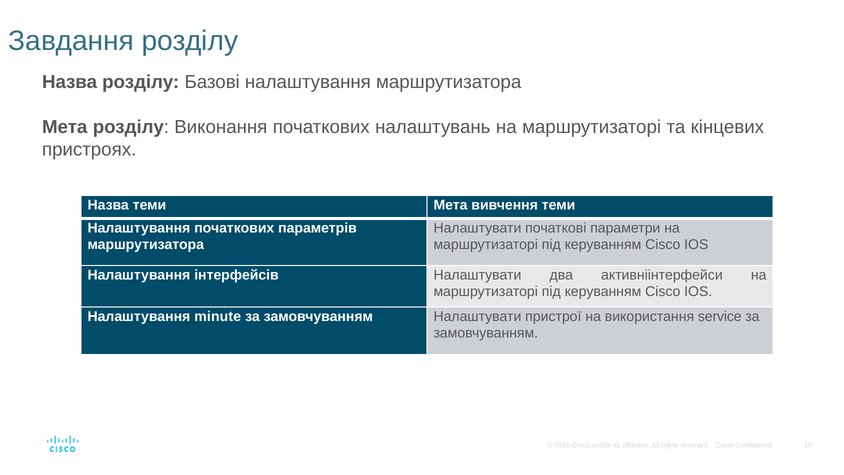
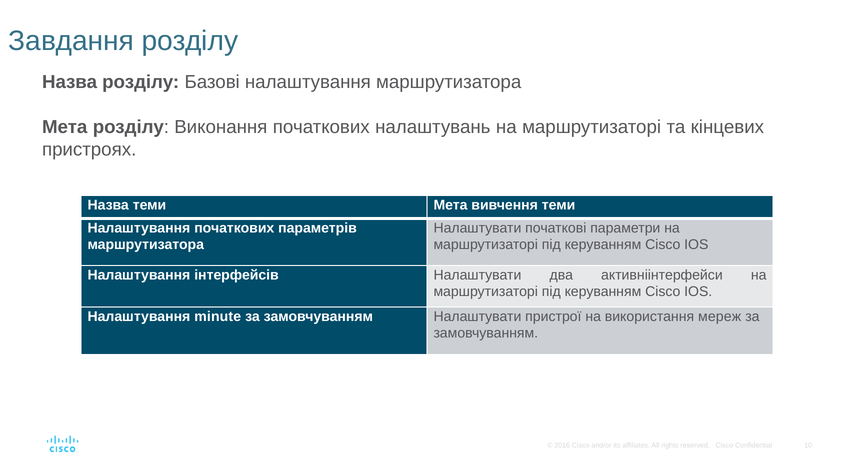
service: service -> мереж
